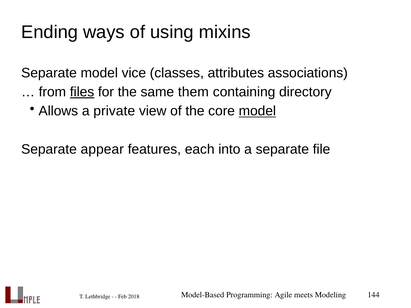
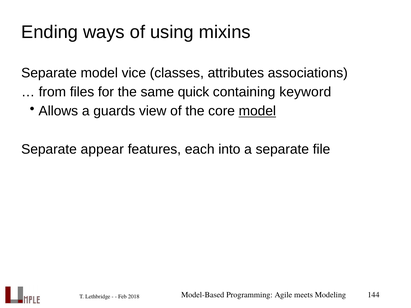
files underline: present -> none
them: them -> quick
directory: directory -> keyword
private: private -> guards
